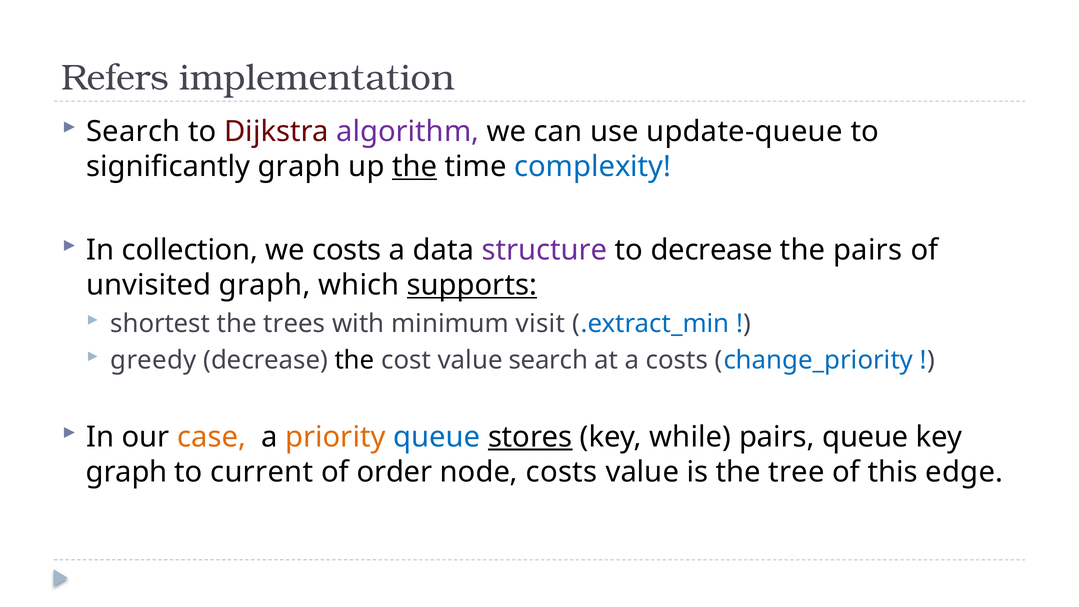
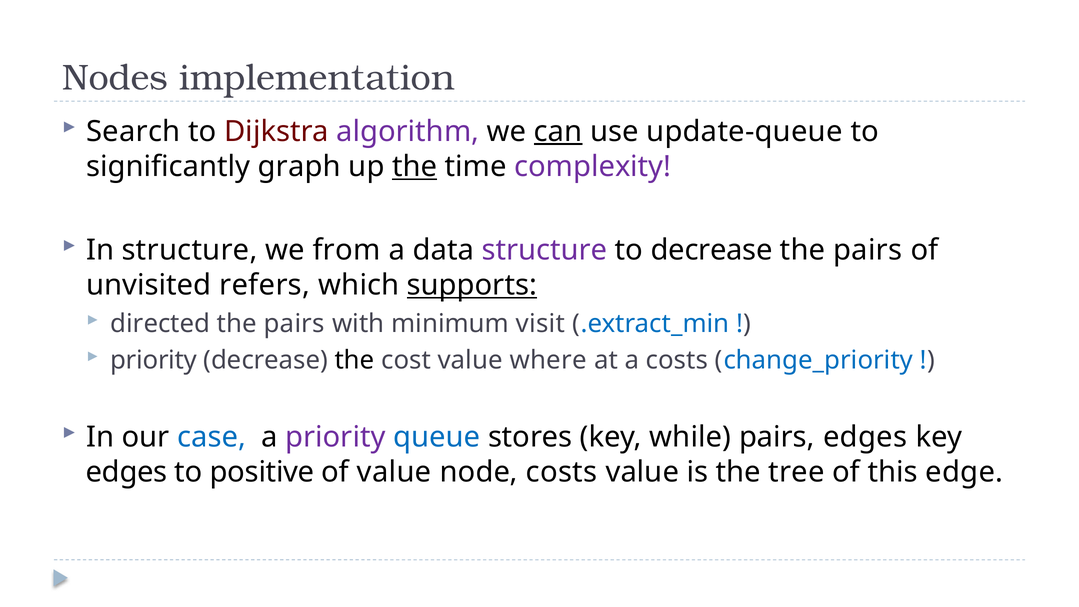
Refers: Refers -> Nodes
can underline: none -> present
complexity colour: blue -> purple
In collection: collection -> structure
we costs: costs -> from
unvisited graph: graph -> refers
shortest: shortest -> directed
trees at (294, 324): trees -> pairs
greedy at (153, 360): greedy -> priority
value search: search -> where
case colour: orange -> blue
priority at (335, 437) colour: orange -> purple
stores underline: present -> none
pairs queue: queue -> edges
graph at (127, 472): graph -> edges
current: current -> positive
of order: order -> value
